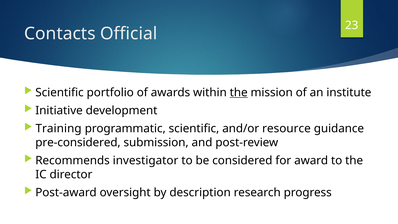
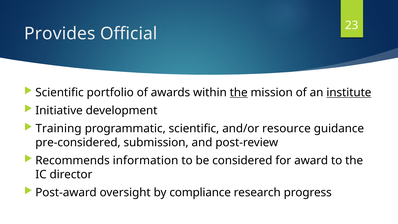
Contacts: Contacts -> Provides
institute underline: none -> present
investigator: investigator -> information
description: description -> compliance
